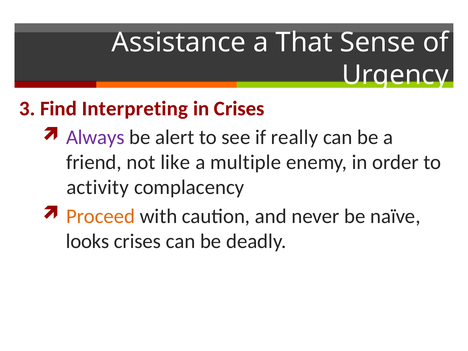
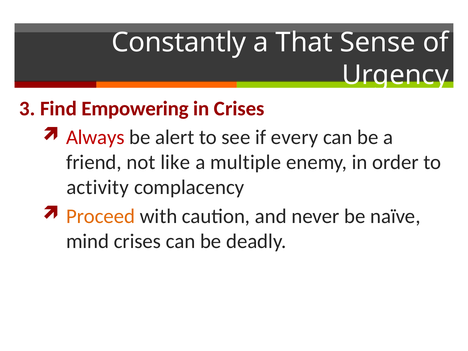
Assistance: Assistance -> Constantly
Interpreting: Interpreting -> Empowering
Always colour: purple -> red
really: really -> every
looks: looks -> mind
